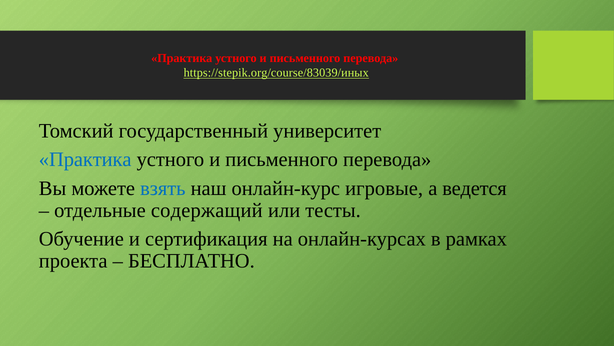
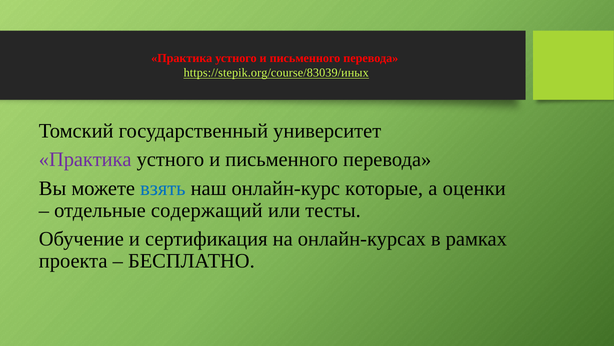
Практика at (85, 159) colour: blue -> purple
игровые: игровые -> которые
ведется: ведется -> оценки
